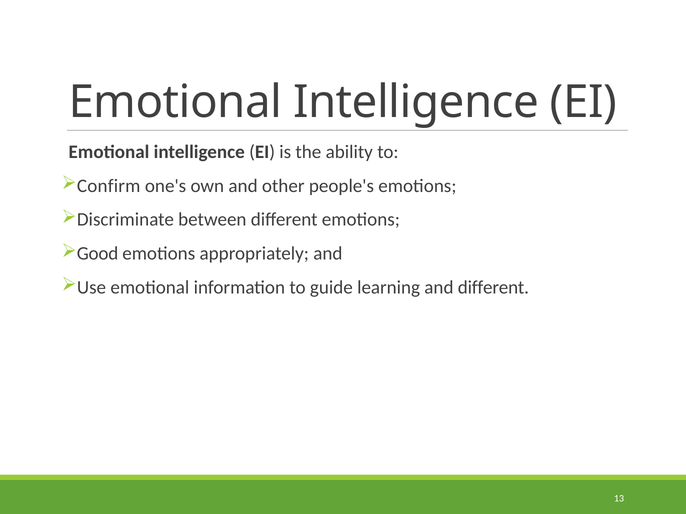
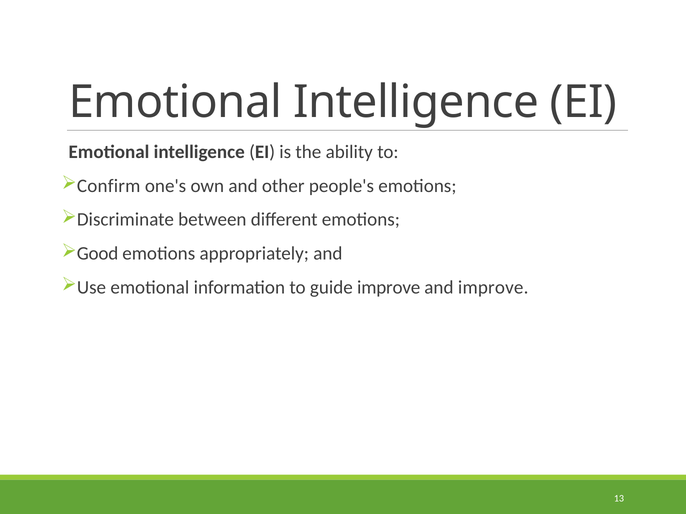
guide learning: learning -> improve
and different: different -> improve
